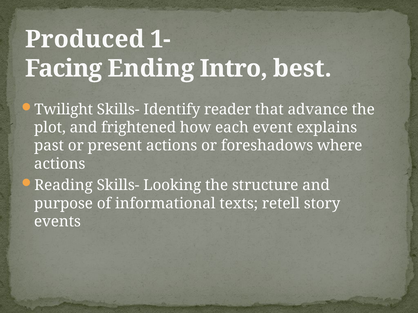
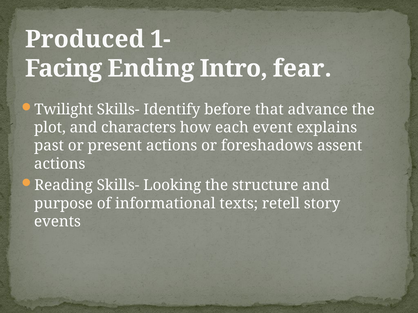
best: best -> fear
reader: reader -> before
frightened: frightened -> characters
where: where -> assent
